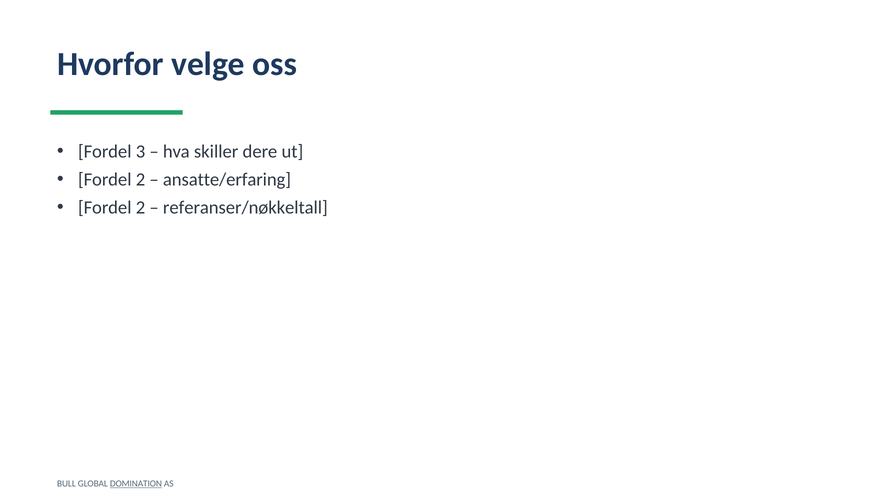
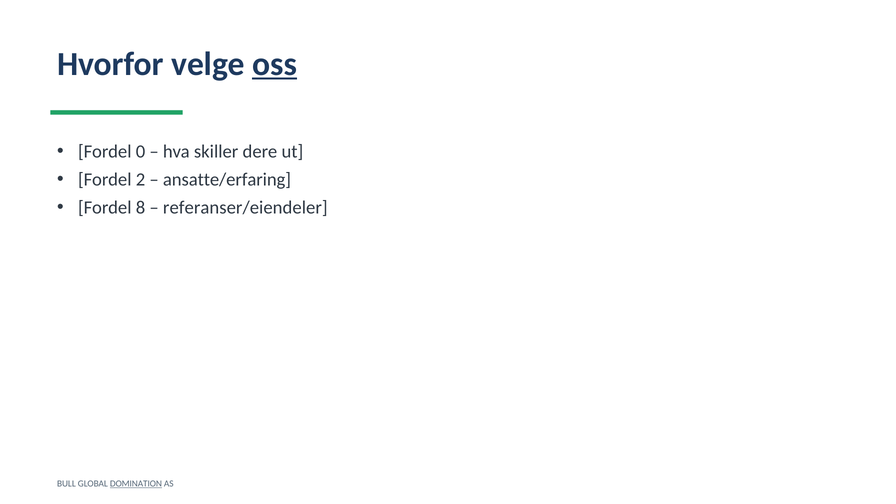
oss underline: none -> present
3: 3 -> 0
2 at (141, 208): 2 -> 8
referanser/nøkkeltall: referanser/nøkkeltall -> referanser/eiendeler
